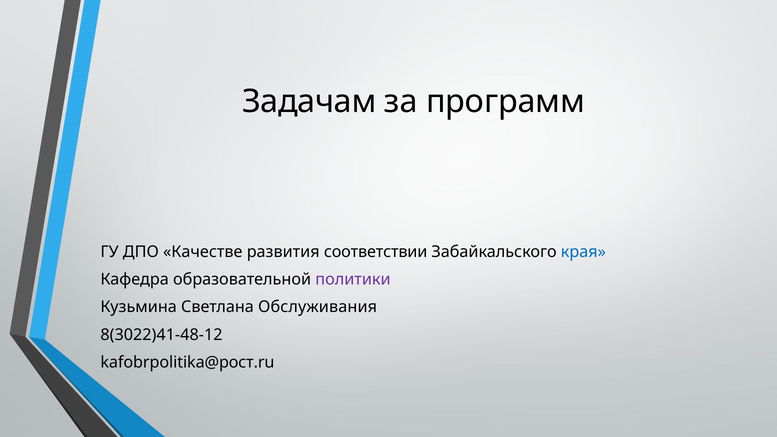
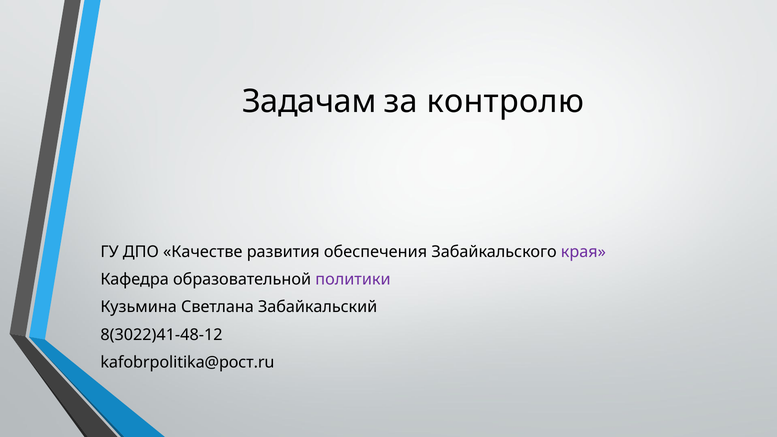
программ: программ -> контролю
соответствии: соответствии -> обеспечения
края colour: blue -> purple
Обслуживания: Обслуживания -> Забайкальский
